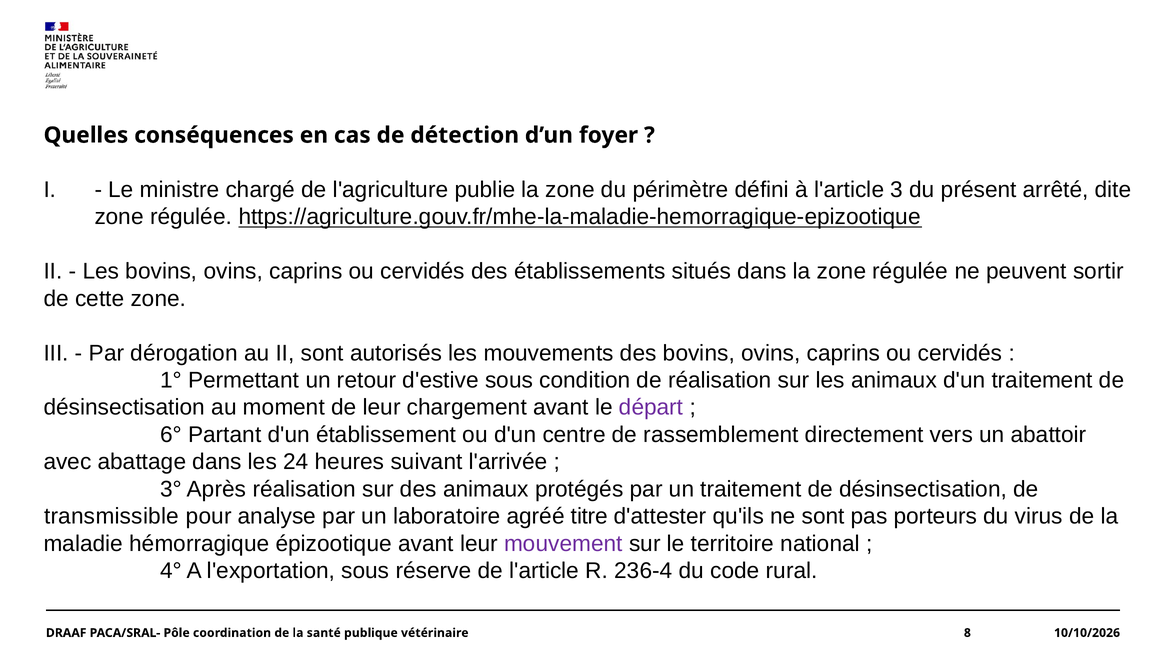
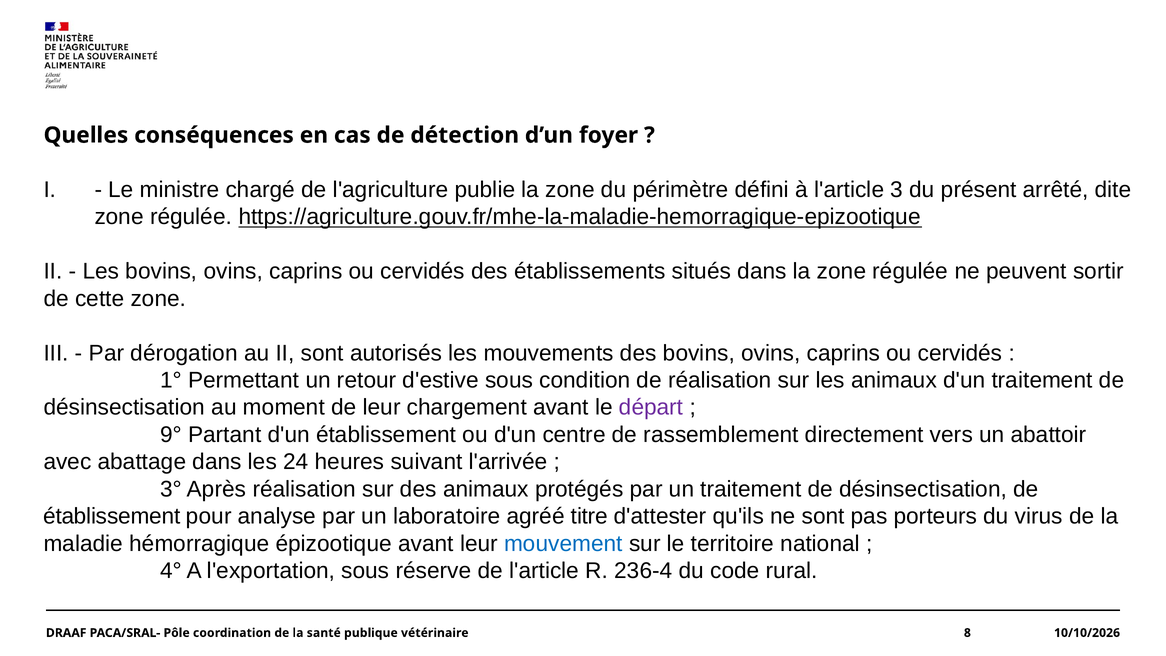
6°: 6° -> 9°
transmissible at (112, 516): transmissible -> établissement
mouvement colour: purple -> blue
